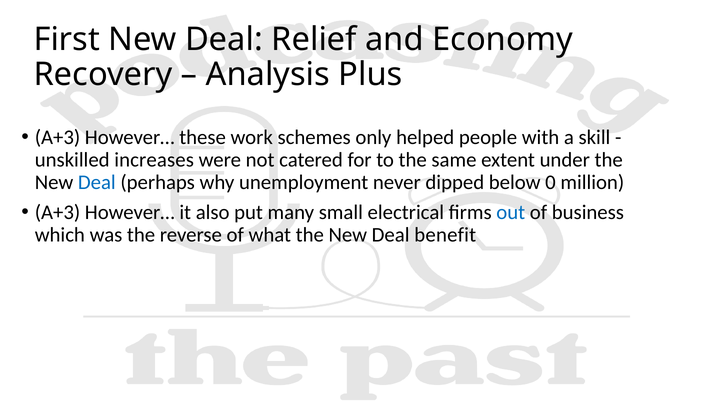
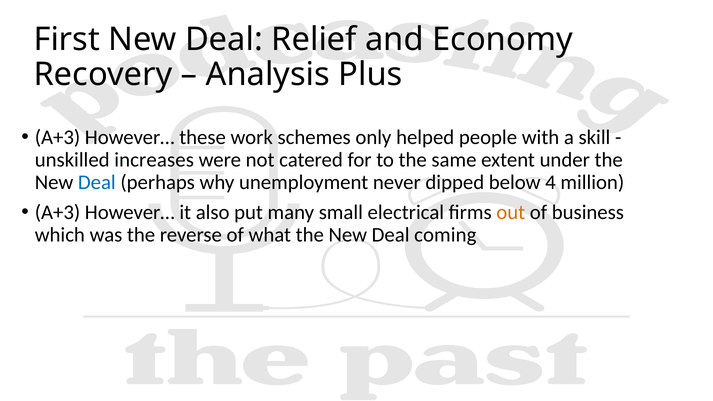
0: 0 -> 4
out colour: blue -> orange
benefit: benefit -> coming
